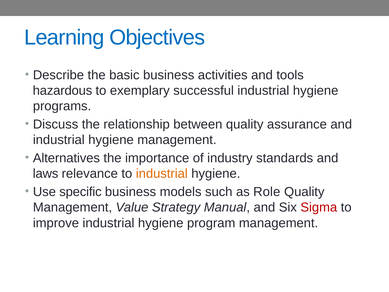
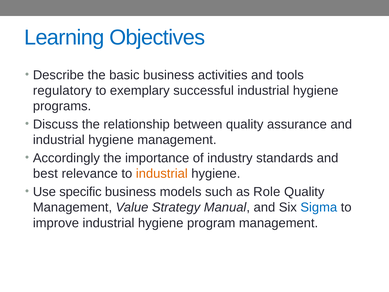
hazardous: hazardous -> regulatory
Alternatives: Alternatives -> Accordingly
laws: laws -> best
Sigma colour: red -> blue
